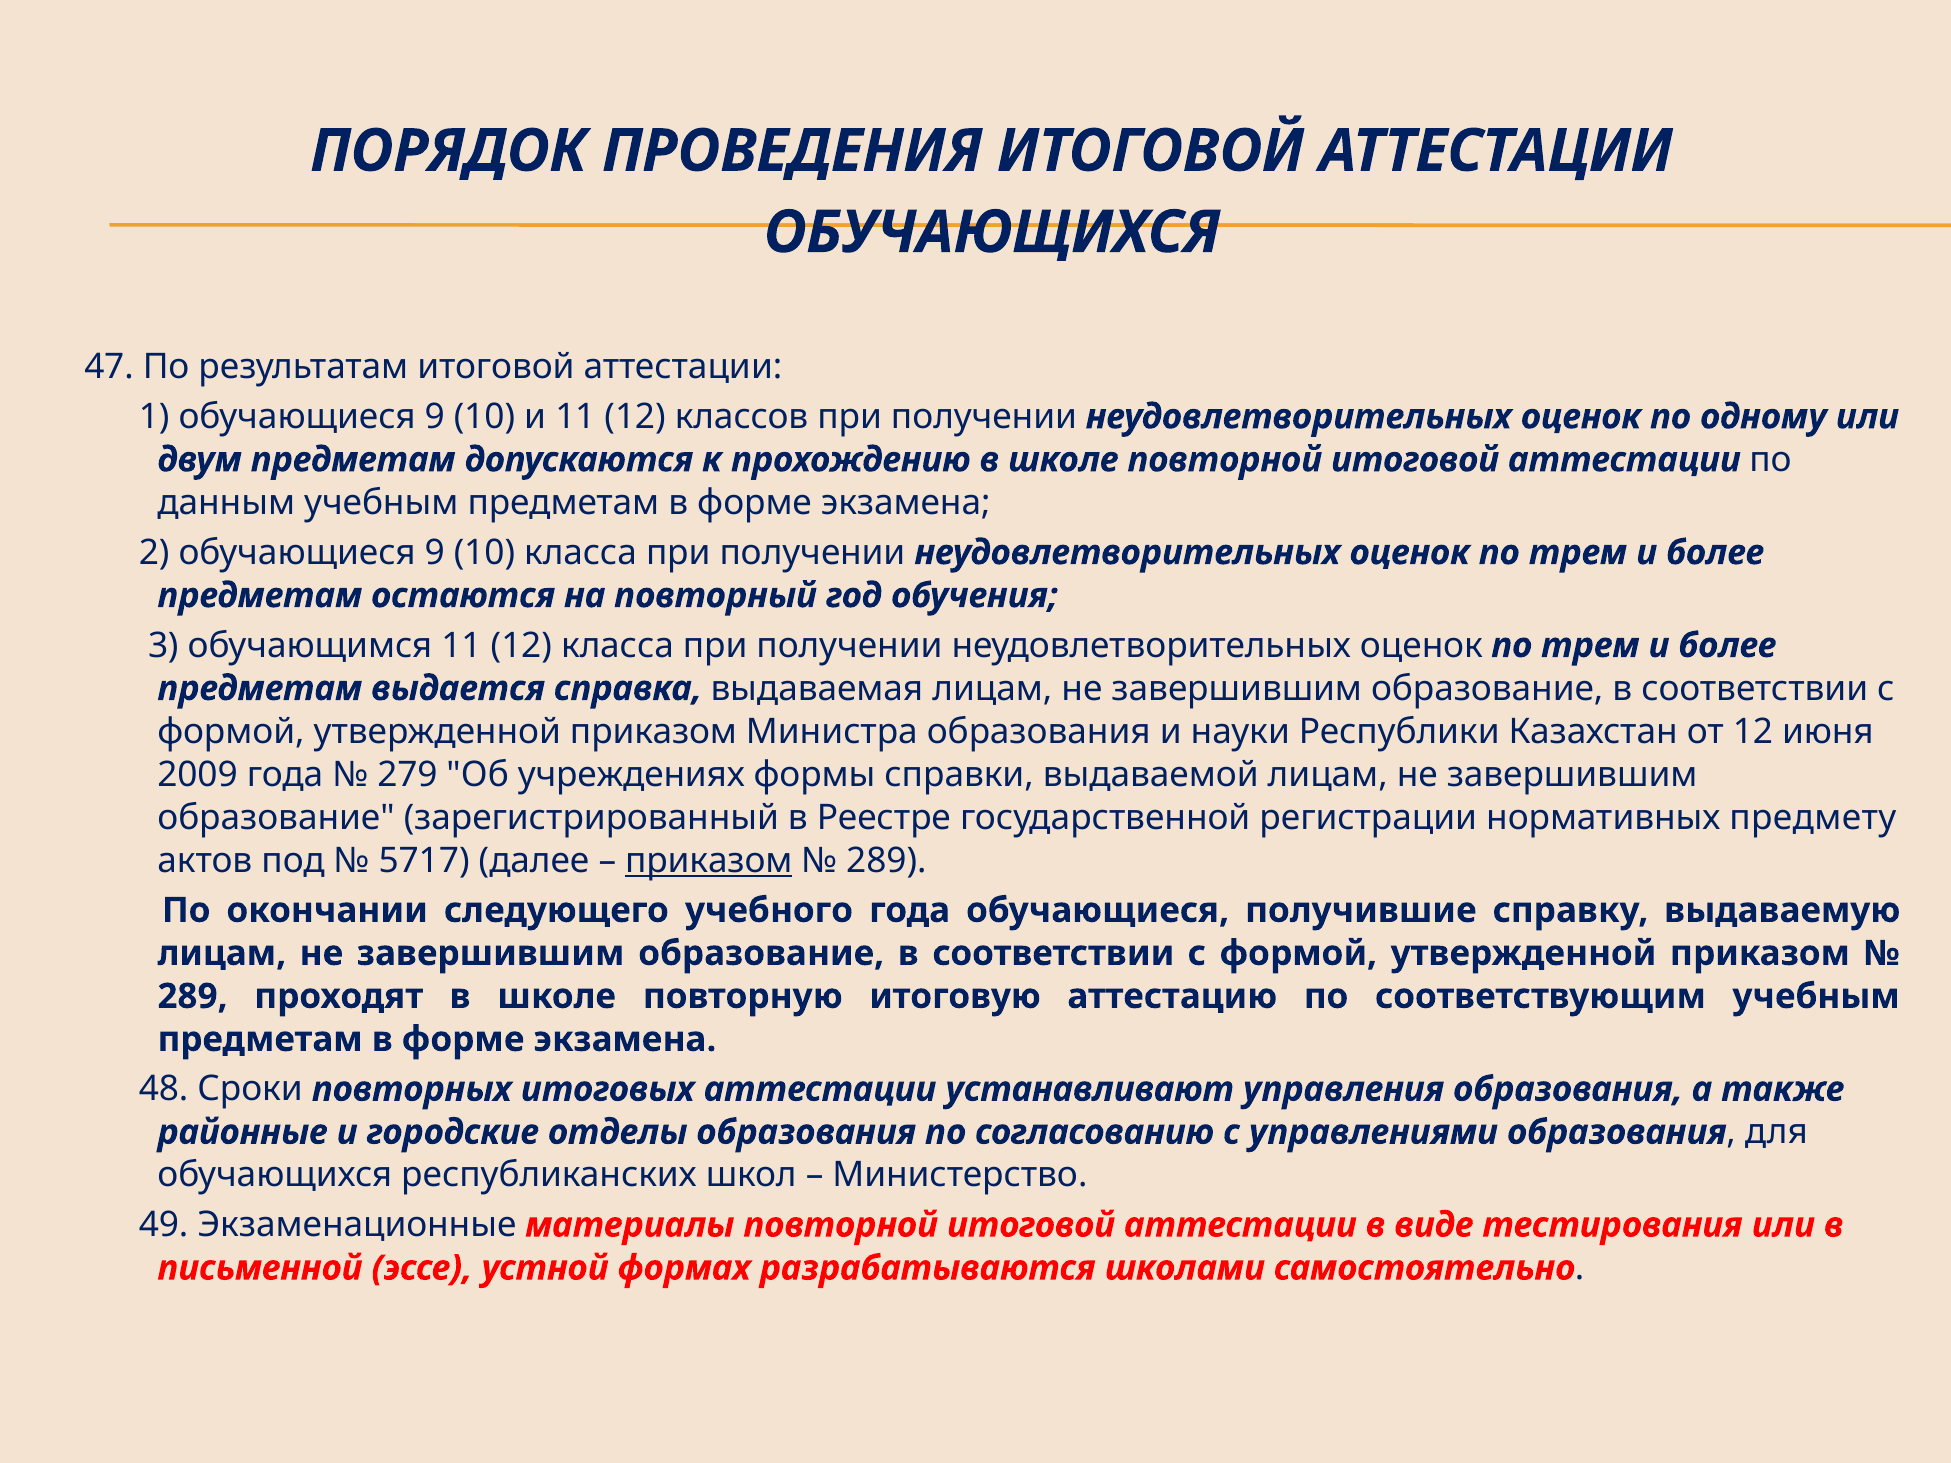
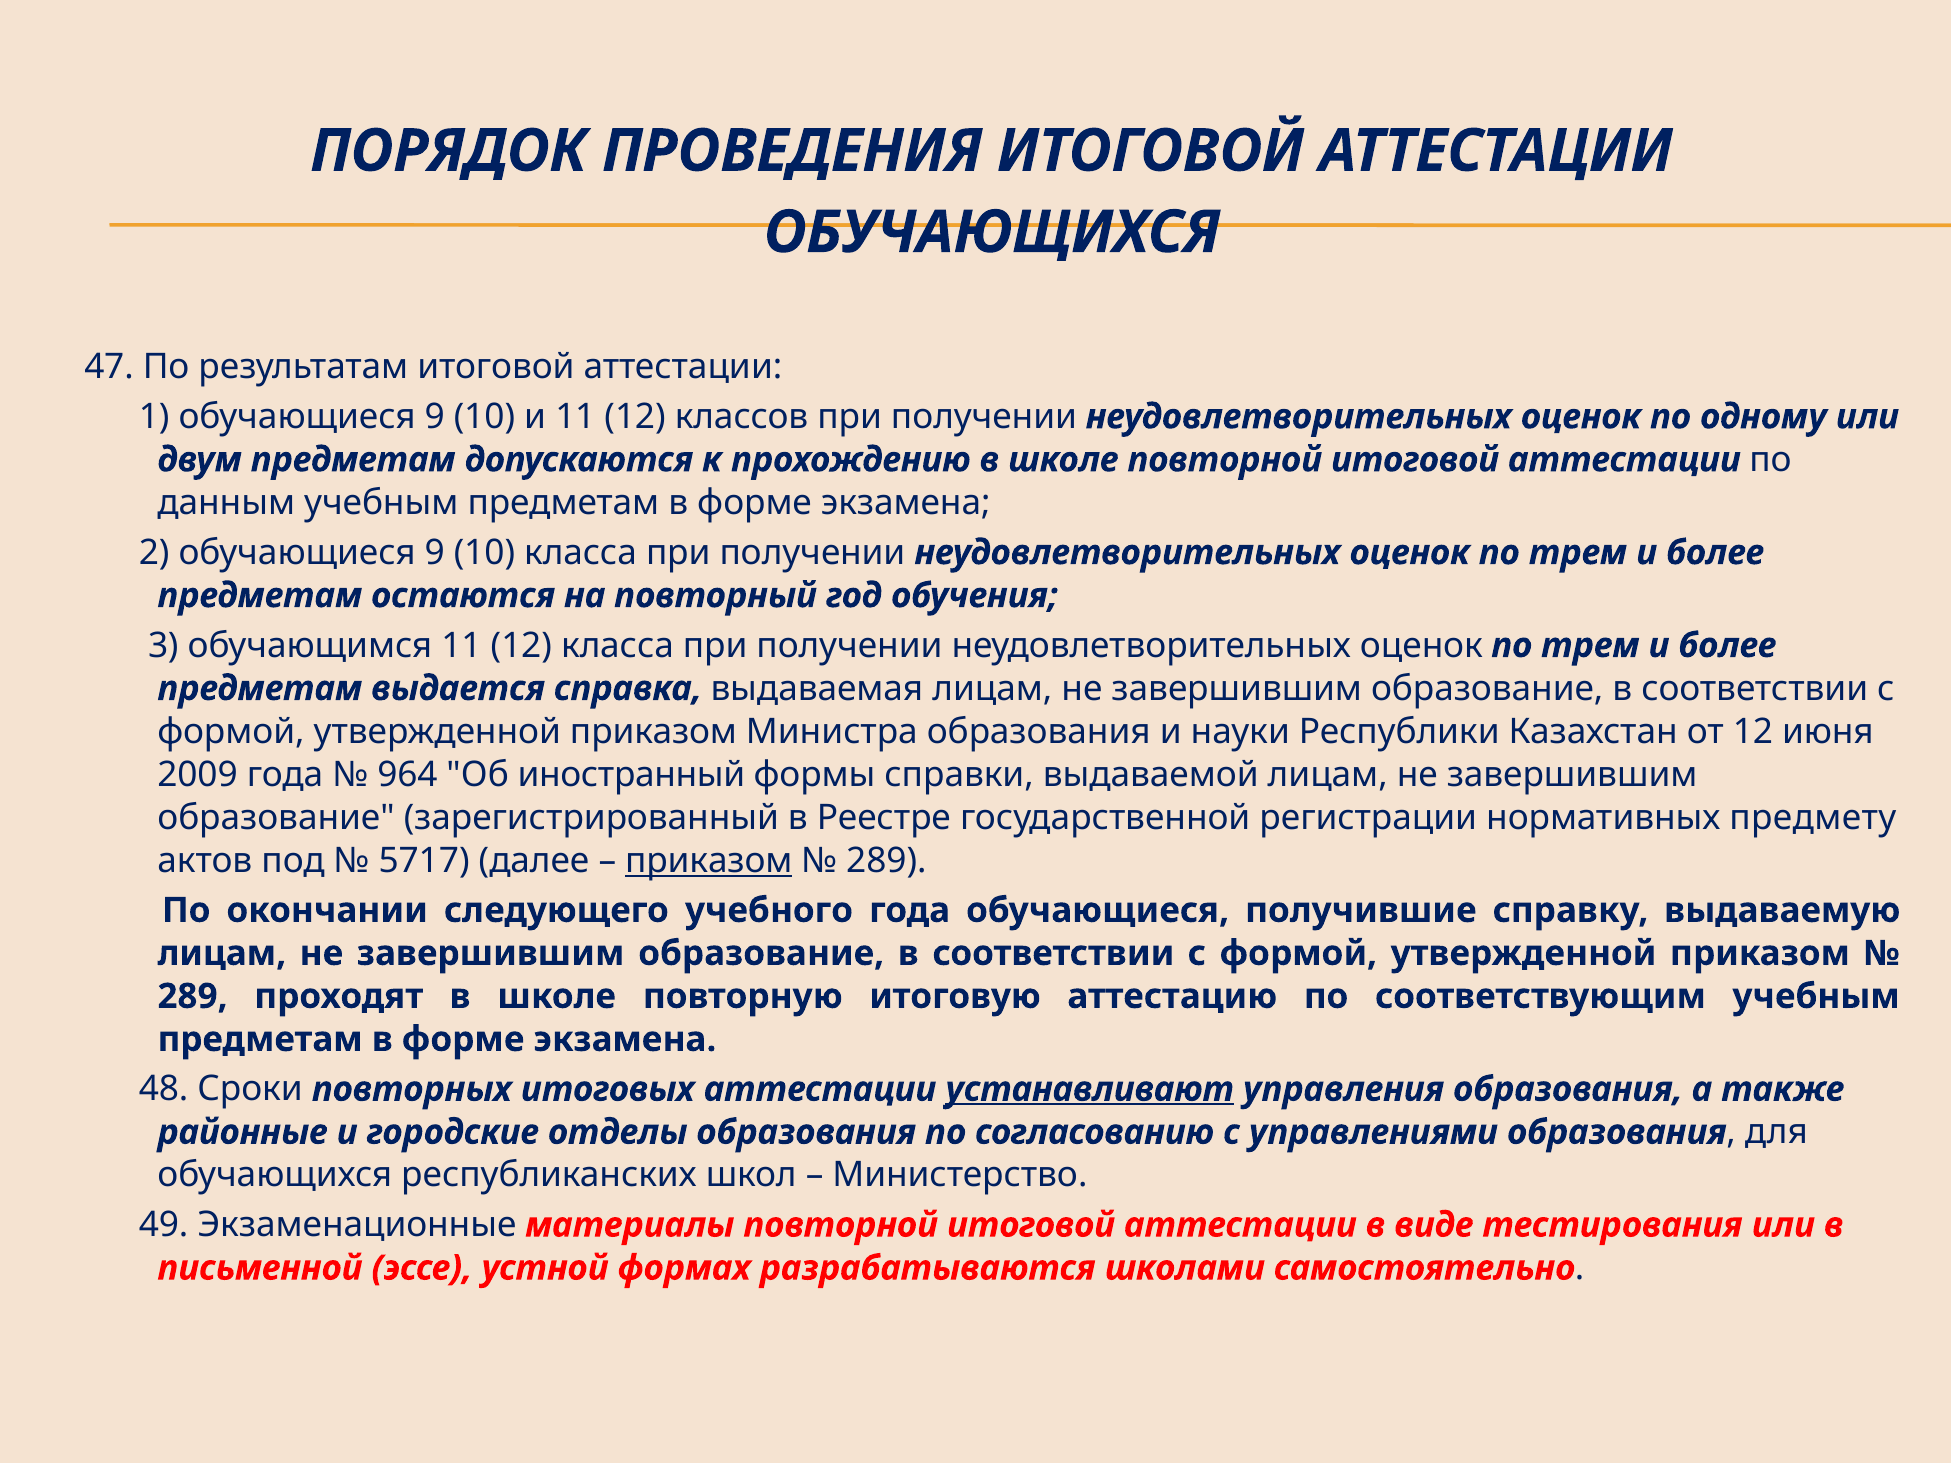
279: 279 -> 964
учреждениях: учреждениях -> иностранный
устанавливают underline: none -> present
